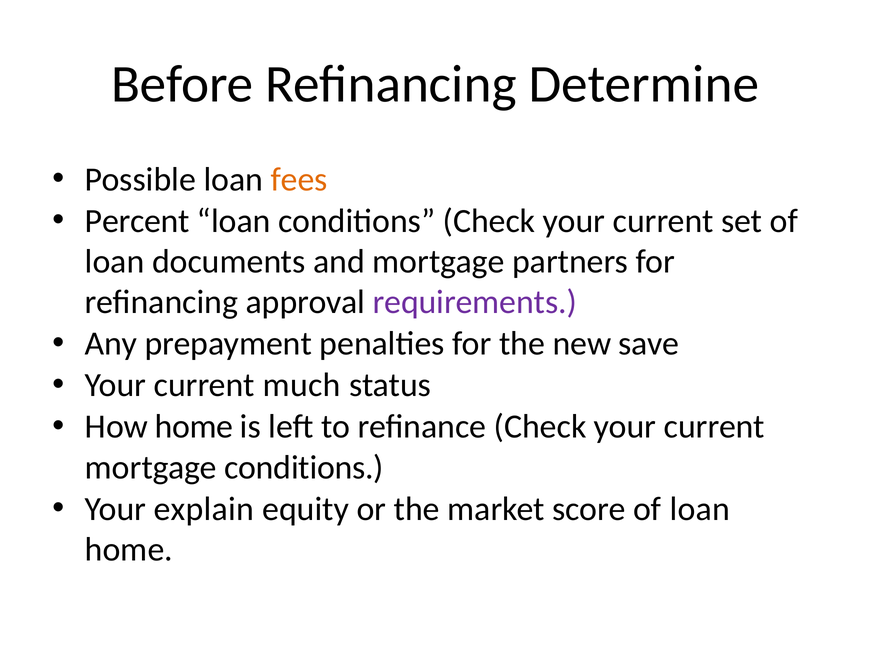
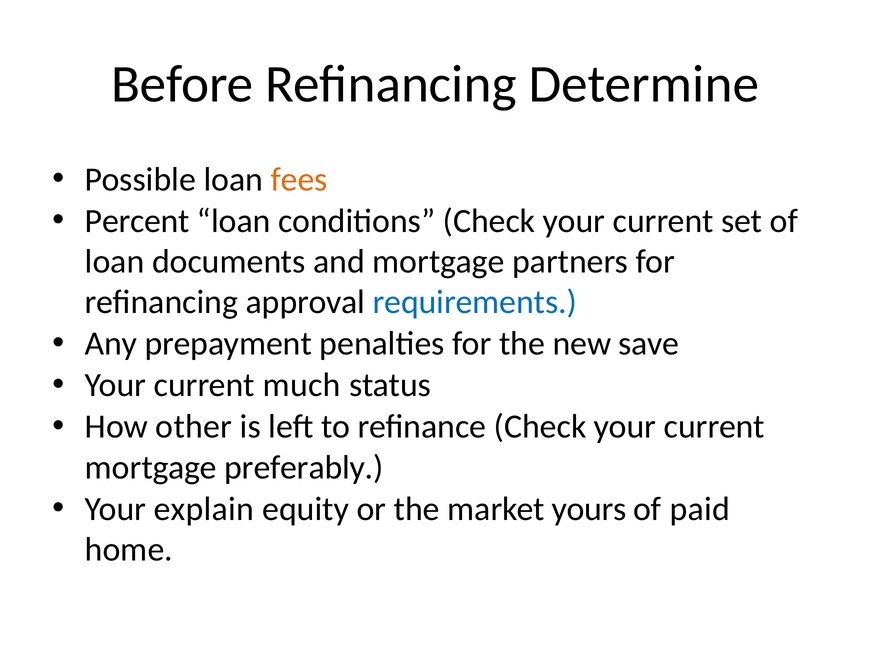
requirements colour: purple -> blue
How home: home -> other
mortgage conditions: conditions -> preferably
score: score -> yours
loan at (700, 509): loan -> paid
